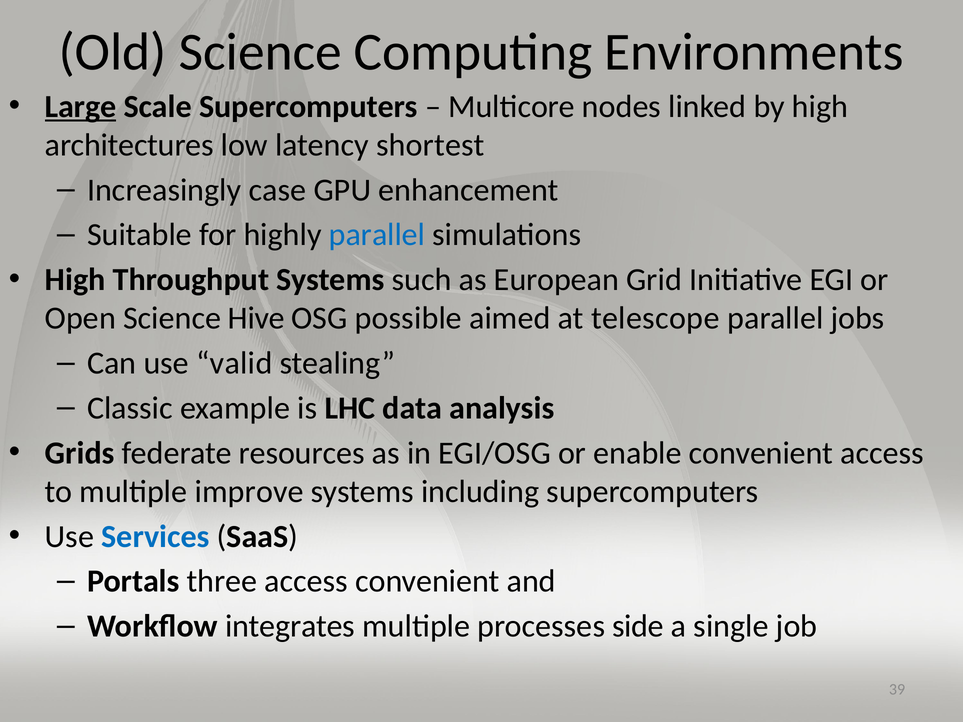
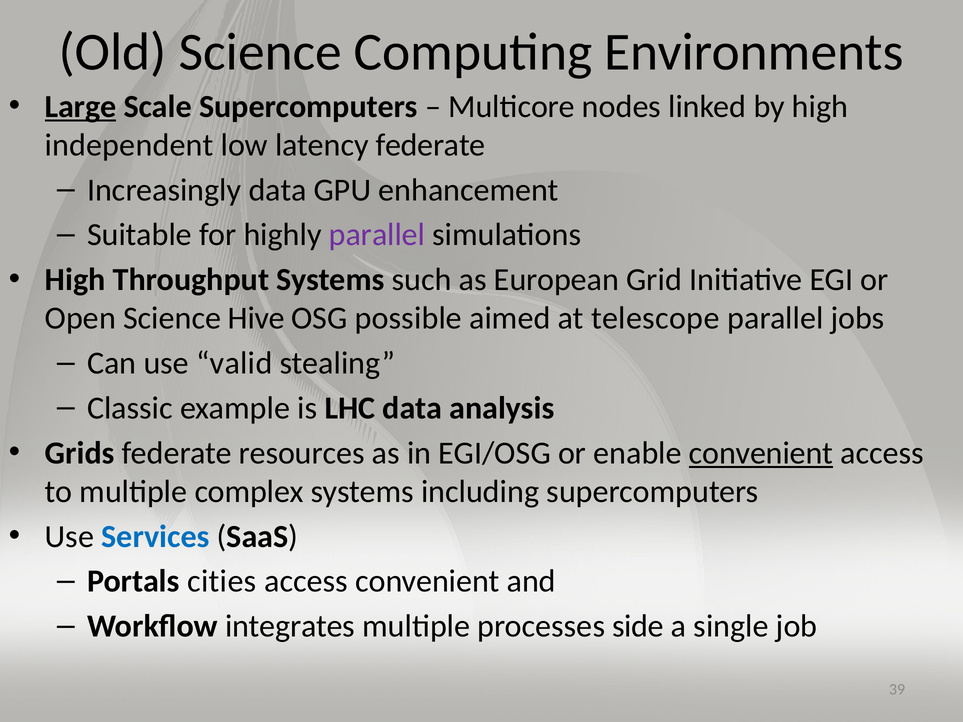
architectures: architectures -> independent
latency shortest: shortest -> federate
Increasingly case: case -> data
parallel at (377, 235) colour: blue -> purple
convenient at (761, 453) underline: none -> present
improve: improve -> complex
three: three -> cities
